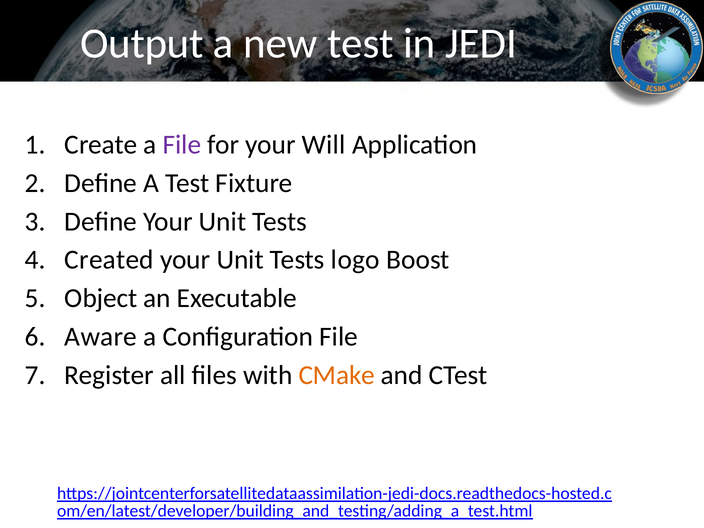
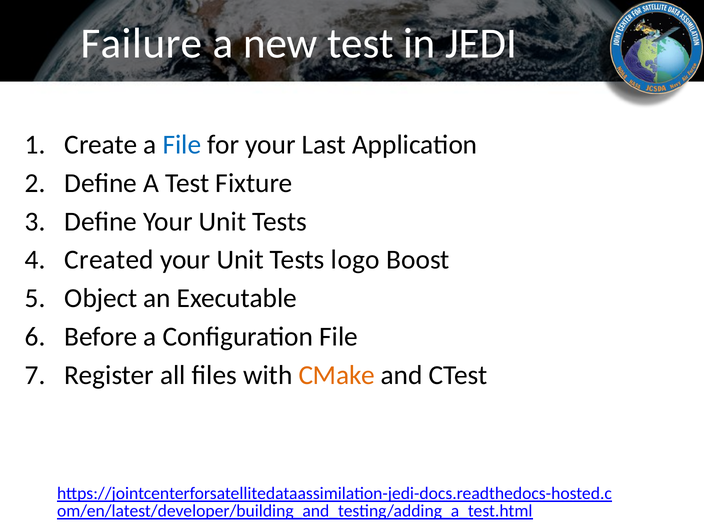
Output: Output -> Failure
File at (182, 145) colour: purple -> blue
Will: Will -> Last
Aware: Aware -> Before
